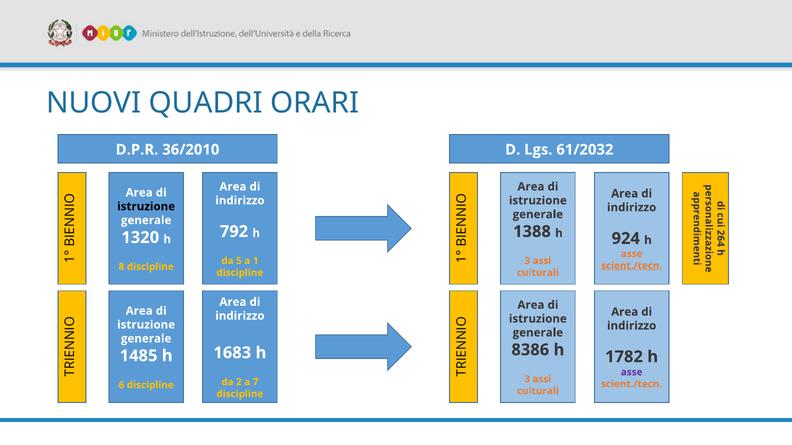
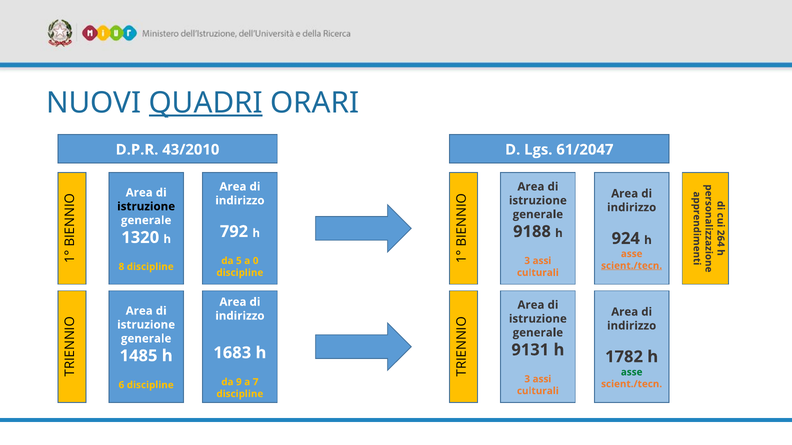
QUADRI underline: none -> present
36/2010: 36/2010 -> 43/2010
61/2032: 61/2032 -> 61/2047
1388: 1388 -> 9188
a 1: 1 -> 0
8386: 8386 -> 9131
asse at (632, 372) colour: purple -> green
da 2: 2 -> 9
